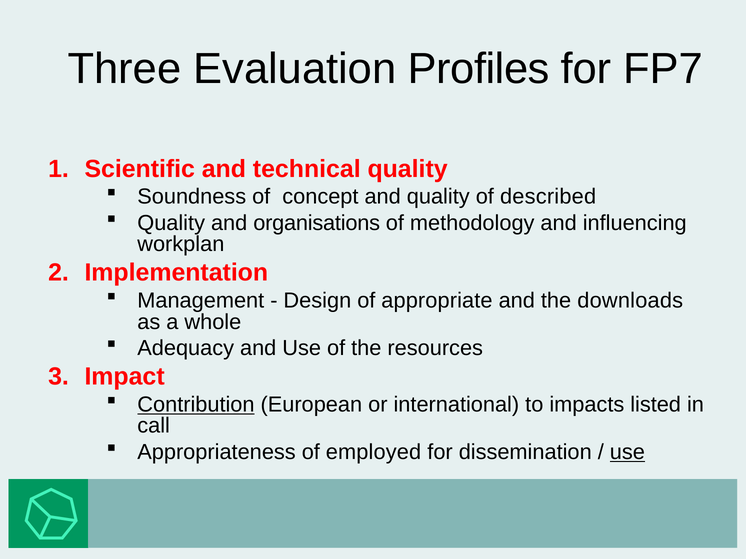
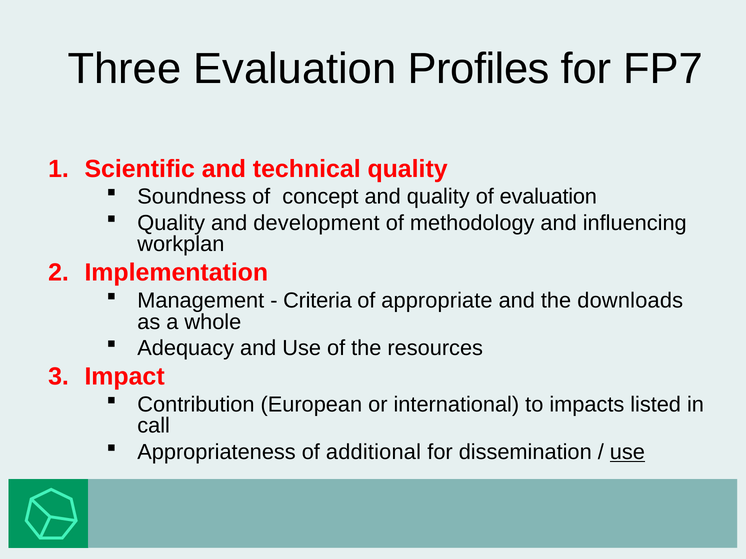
of described: described -> evaluation
organisations: organisations -> development
Design: Design -> Criteria
Contribution underline: present -> none
employed: employed -> additional
